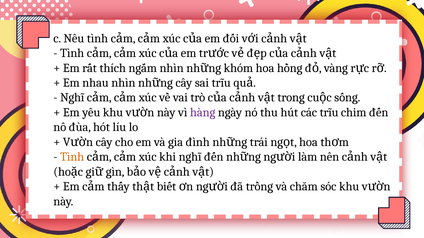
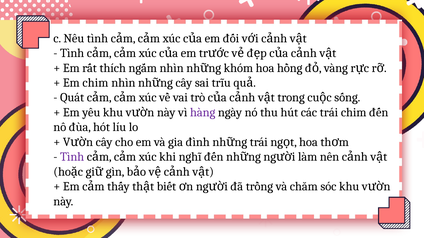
Em nhau: nhau -> chim
Nghĩ at (72, 98): Nghĩ -> Quát
các trĩu: trĩu -> trái
Tình at (72, 157) colour: orange -> purple
